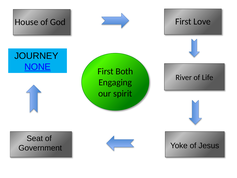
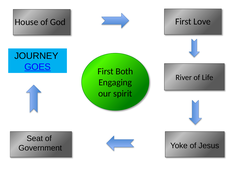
NONE: NONE -> GOES
